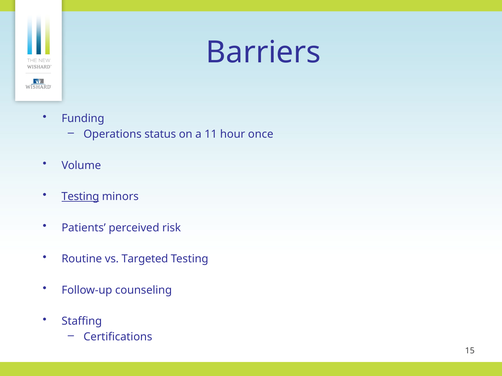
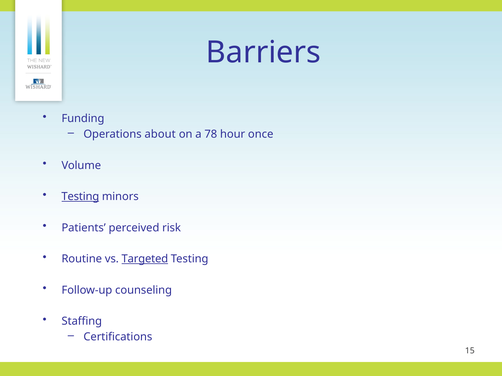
status: status -> about
11: 11 -> 78
Targeted underline: none -> present
